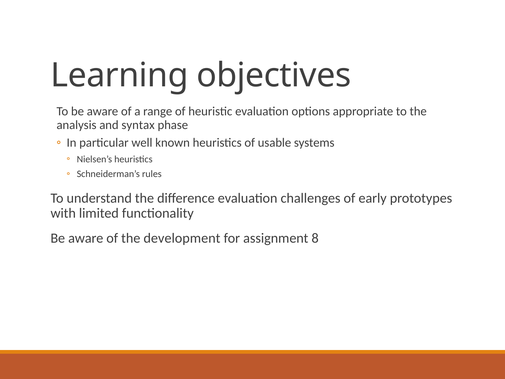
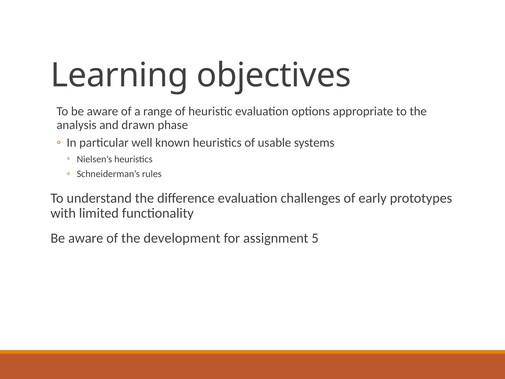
syntax: syntax -> drawn
8: 8 -> 5
